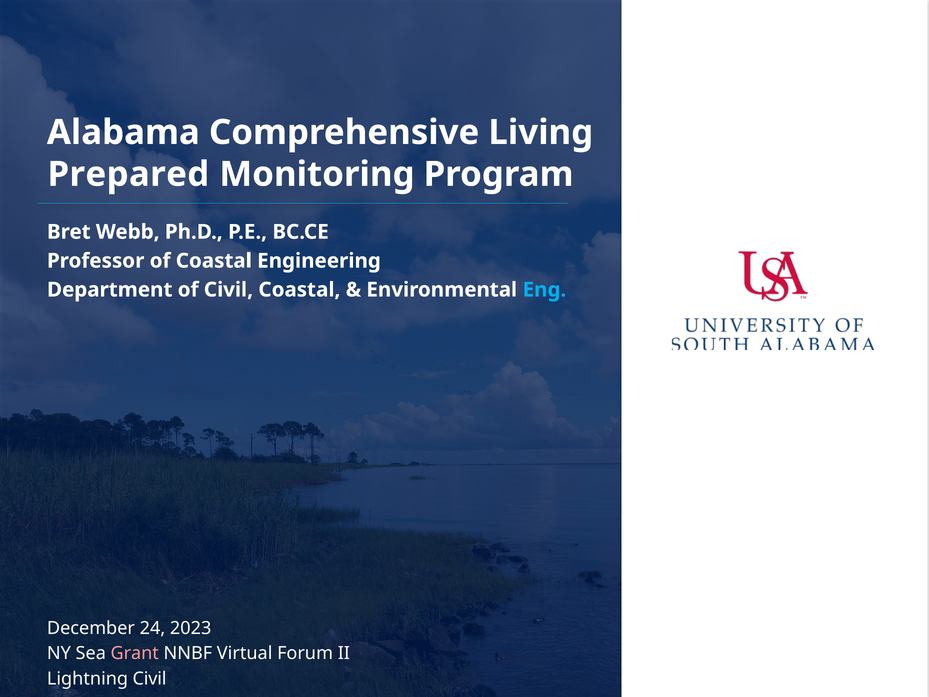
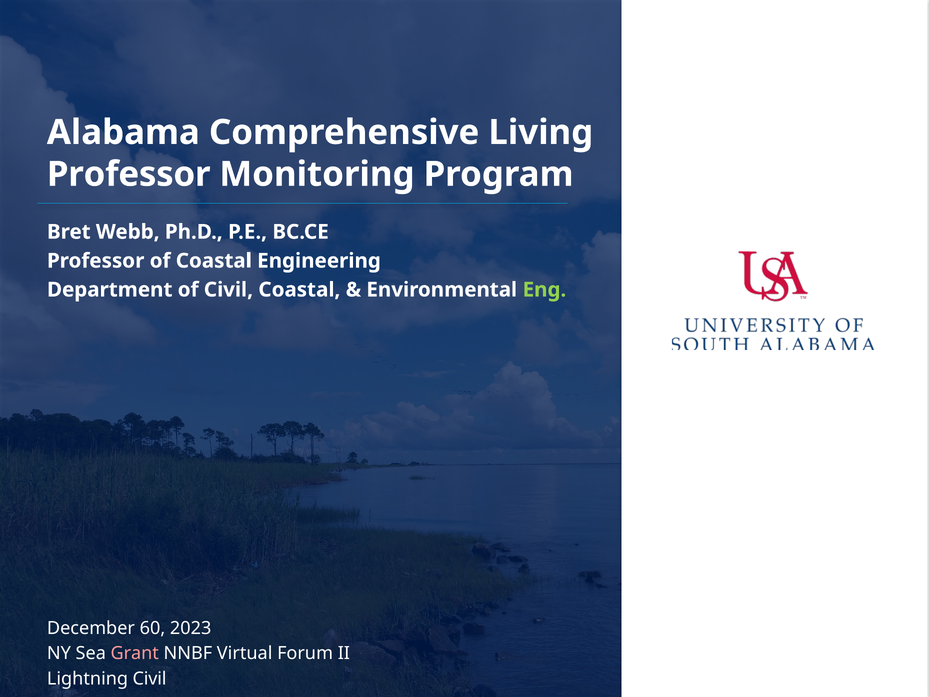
Prepared at (128, 174): Prepared -> Professor
Eng colour: light blue -> light green
24: 24 -> 60
